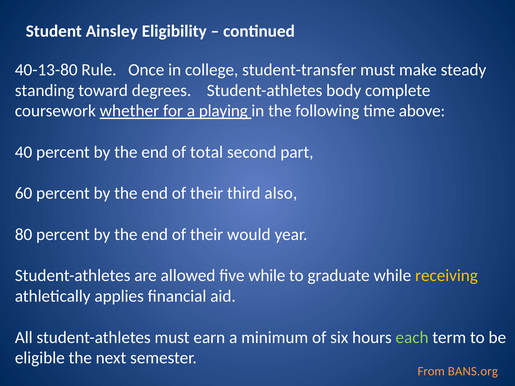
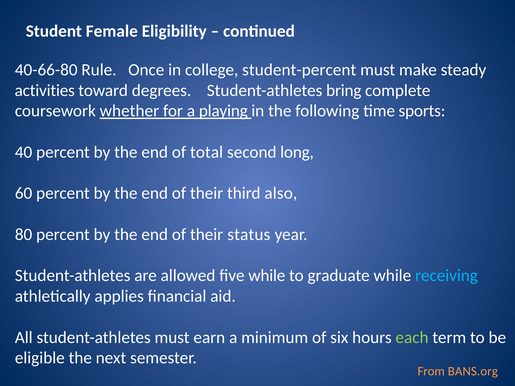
Ainsley: Ainsley -> Female
40-13-80: 40-13-80 -> 40-66-80
student-transfer: student-transfer -> student-percent
standing: standing -> activities
body: body -> bring
above: above -> sports
part: part -> long
would: would -> status
receiving colour: yellow -> light blue
